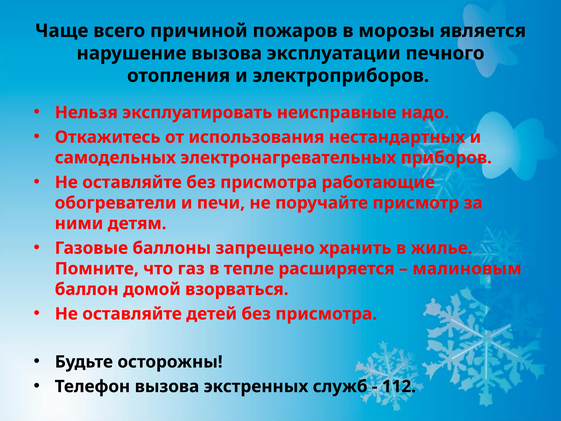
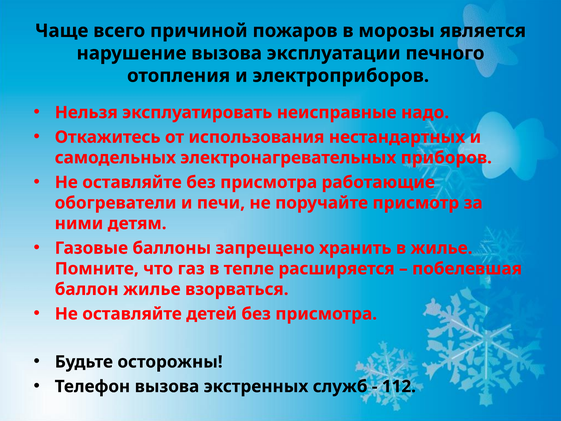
малиновым: малиновым -> побелевшая
баллон домой: домой -> жилье
